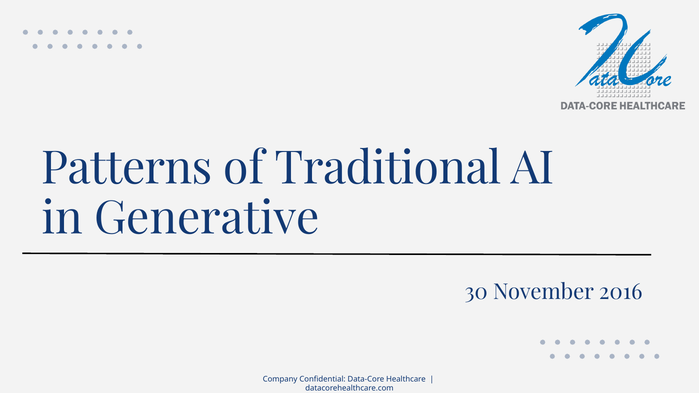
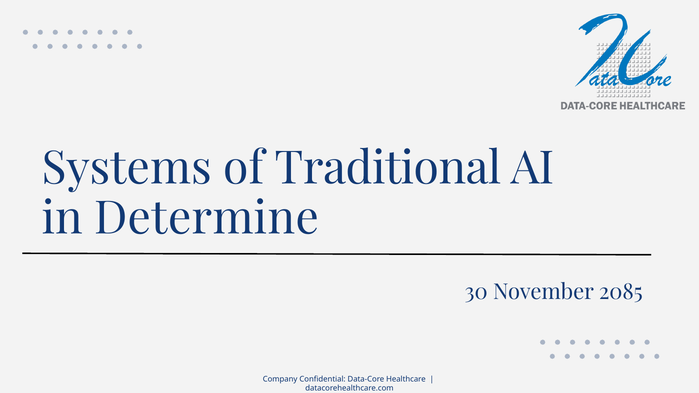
Patterns: Patterns -> Systems
Generative: Generative -> Determine
2016: 2016 -> 2085
